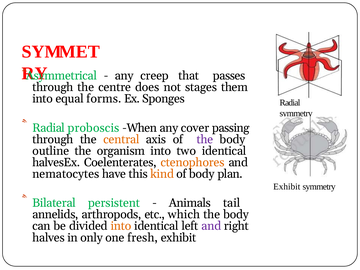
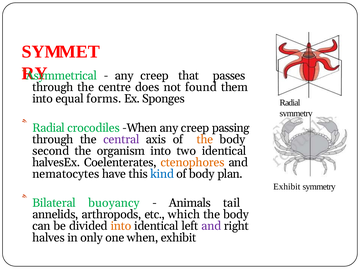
stages: stages -> found
proboscis: proboscis -> crocodiles
When any cover: cover -> creep
central colour: orange -> purple
the at (205, 139) colour: purple -> orange
outline: outline -> second
kind colour: orange -> blue
persistent: persistent -> buoyancy
one fresh: fresh -> when
